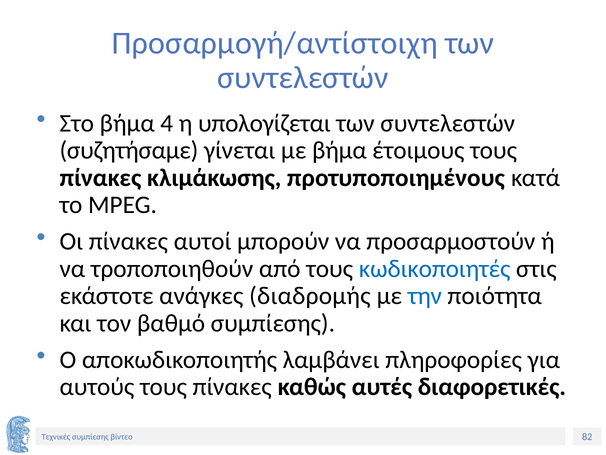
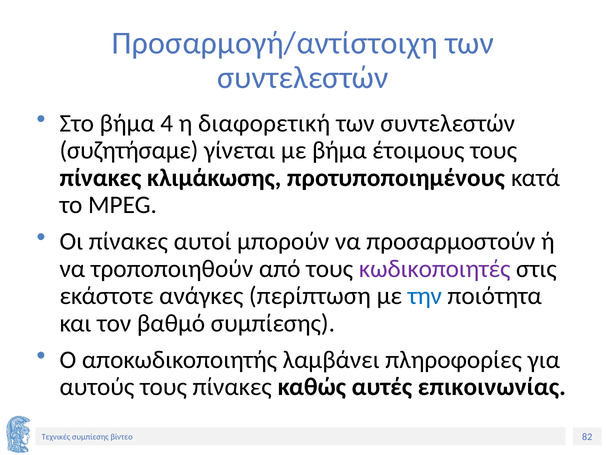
υπολογίζεται: υπολογίζεται -> διαφορετική
κωδικοποιητές colour: blue -> purple
διαδρομής: διαδρομής -> περίπτωση
διαφορετικές: διαφορετικές -> επικοινωνίας
